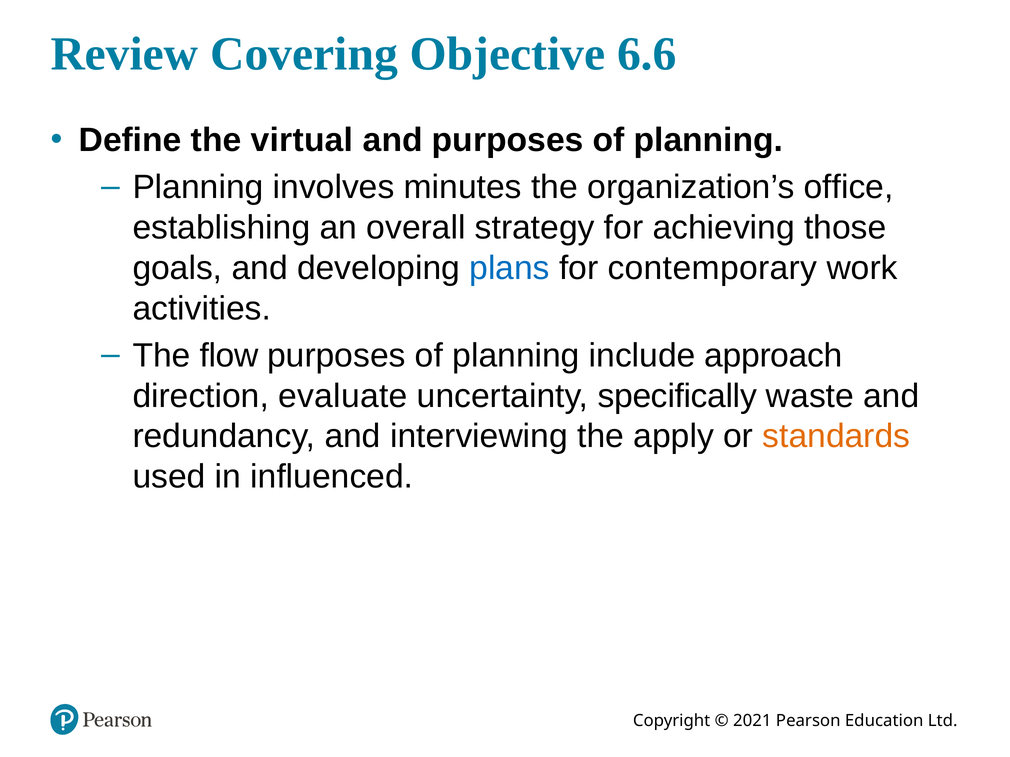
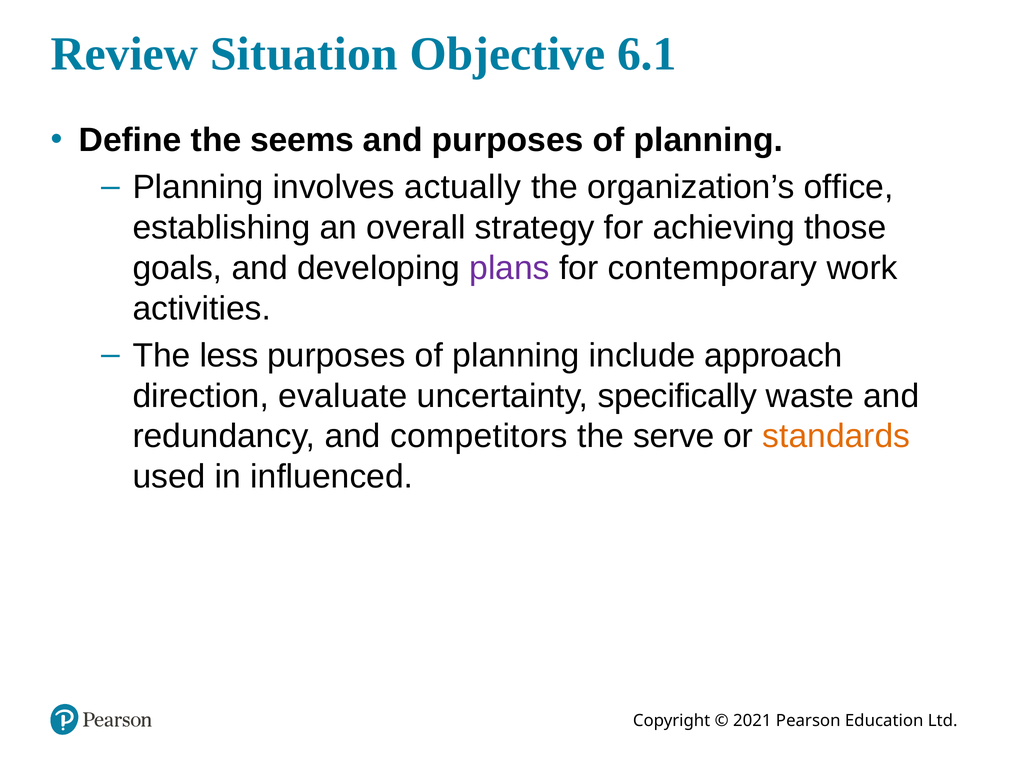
Covering: Covering -> Situation
6.6: 6.6 -> 6.1
virtual: virtual -> seems
minutes: minutes -> actually
plans colour: blue -> purple
flow: flow -> less
interviewing: interviewing -> competitors
apply: apply -> serve
